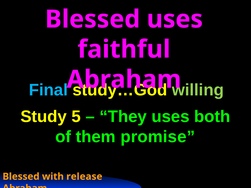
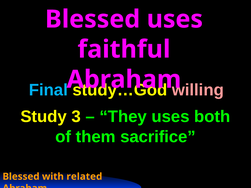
willing colour: light green -> pink
5: 5 -> 3
promise: promise -> sacrifice
release: release -> related
